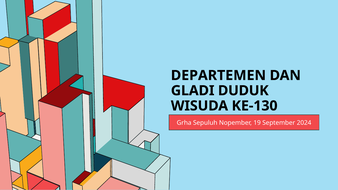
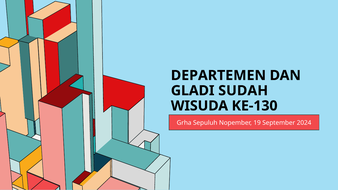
DUDUK: DUDUK -> SUDAH
